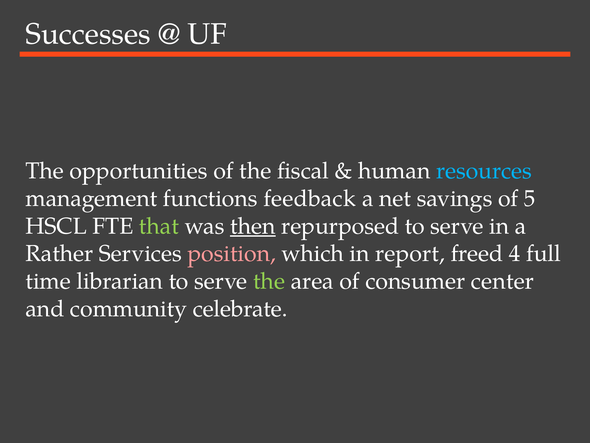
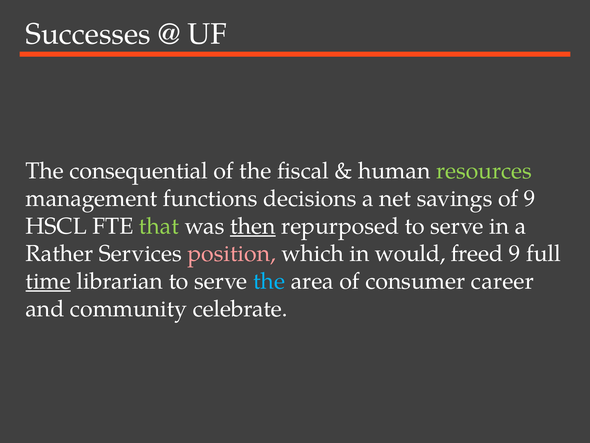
opportunities: opportunities -> consequential
resources colour: light blue -> light green
feedback: feedback -> decisions
of 5: 5 -> 9
report: report -> would
freed 4: 4 -> 9
time underline: none -> present
the at (269, 281) colour: light green -> light blue
center: center -> career
